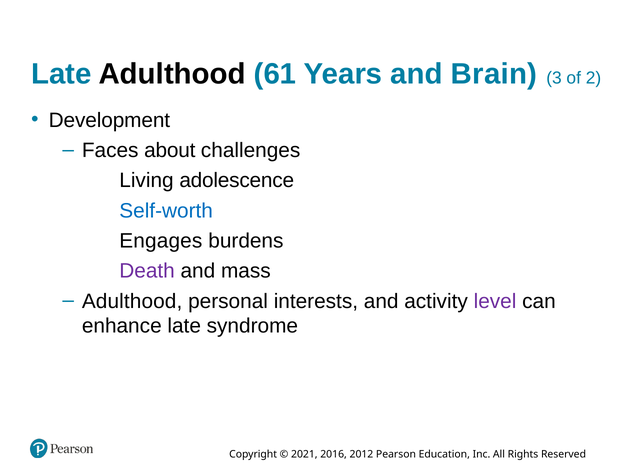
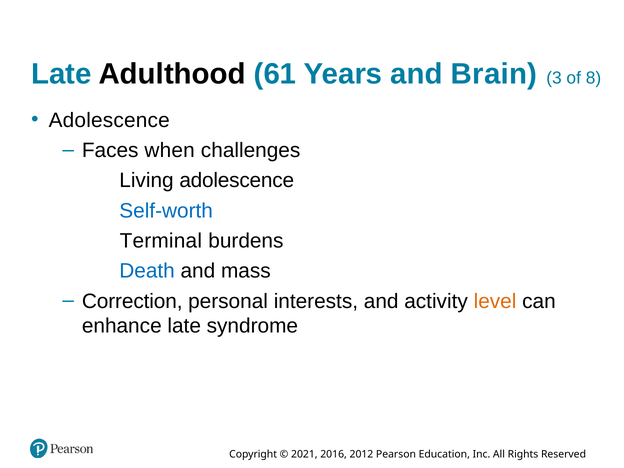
2: 2 -> 8
Development at (109, 120): Development -> Adolescence
about: about -> when
Engages: Engages -> Terminal
Death colour: purple -> blue
Adulthood at (132, 301): Adulthood -> Correction
level colour: purple -> orange
